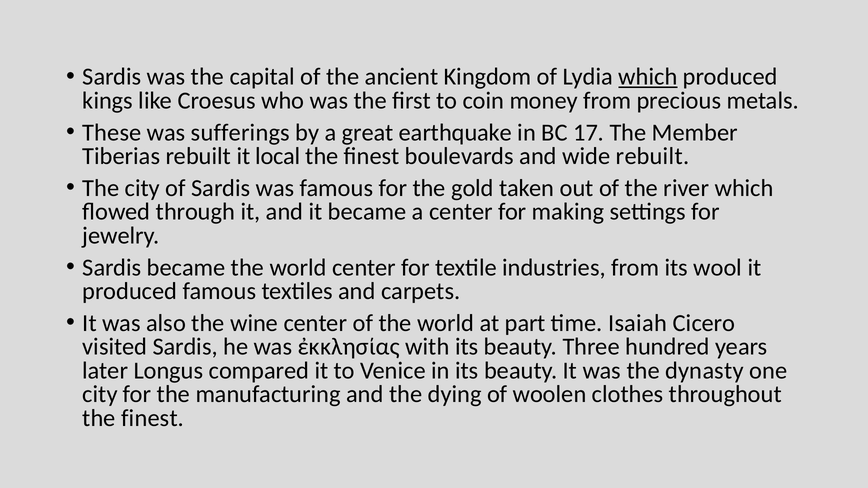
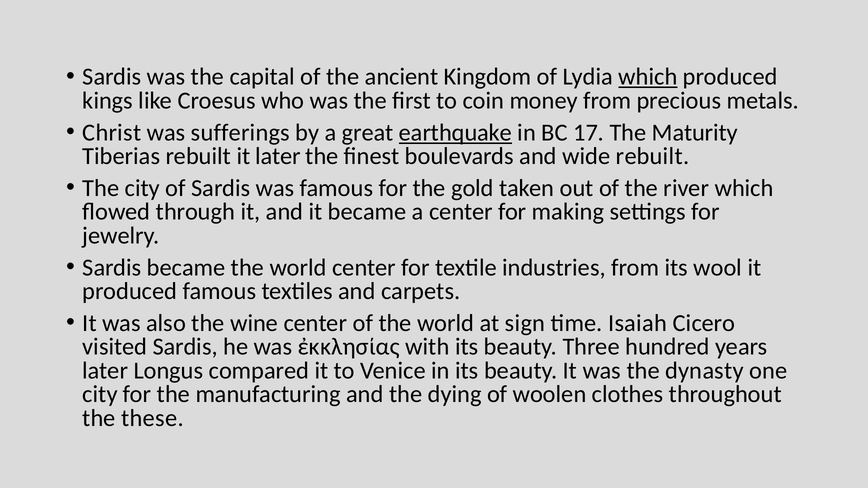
These: These -> Christ
earthquake underline: none -> present
Member: Member -> Maturity
it local: local -> later
part: part -> sign
finest at (153, 418): finest -> these
